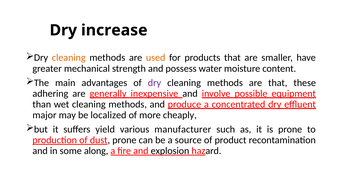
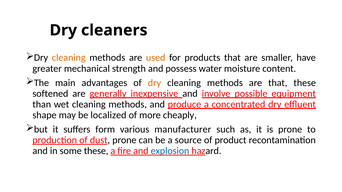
increase: increase -> cleaners
dry at (154, 83) colour: purple -> orange
adhering: adhering -> softened
major: major -> shape
yield: yield -> form
some along: along -> these
explosion colour: black -> blue
